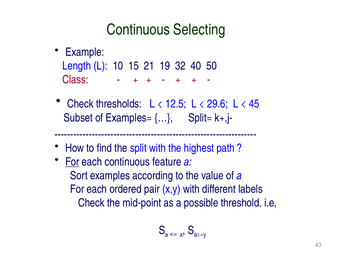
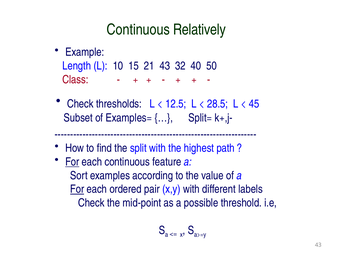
Selecting: Selecting -> Relatively
21 19: 19 -> 43
29.6: 29.6 -> 28.5
For at (77, 189) underline: none -> present
